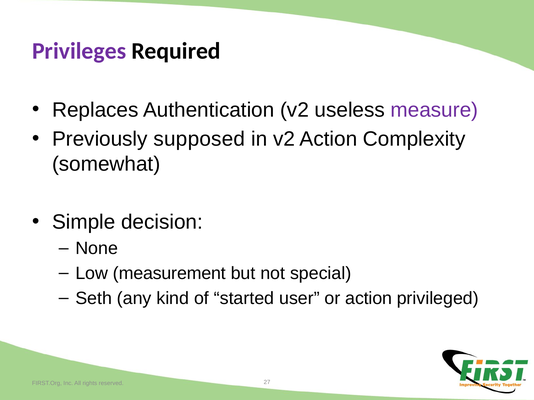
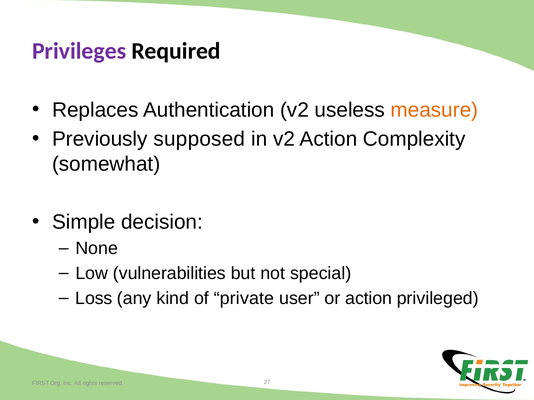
measure colour: purple -> orange
measurement: measurement -> vulnerabilities
Seth: Seth -> Loss
started: started -> private
